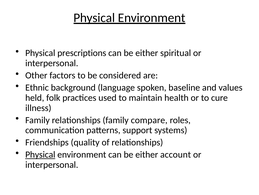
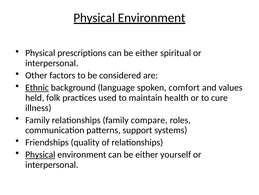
Ethnic underline: none -> present
baseline: baseline -> comfort
account: account -> yourself
